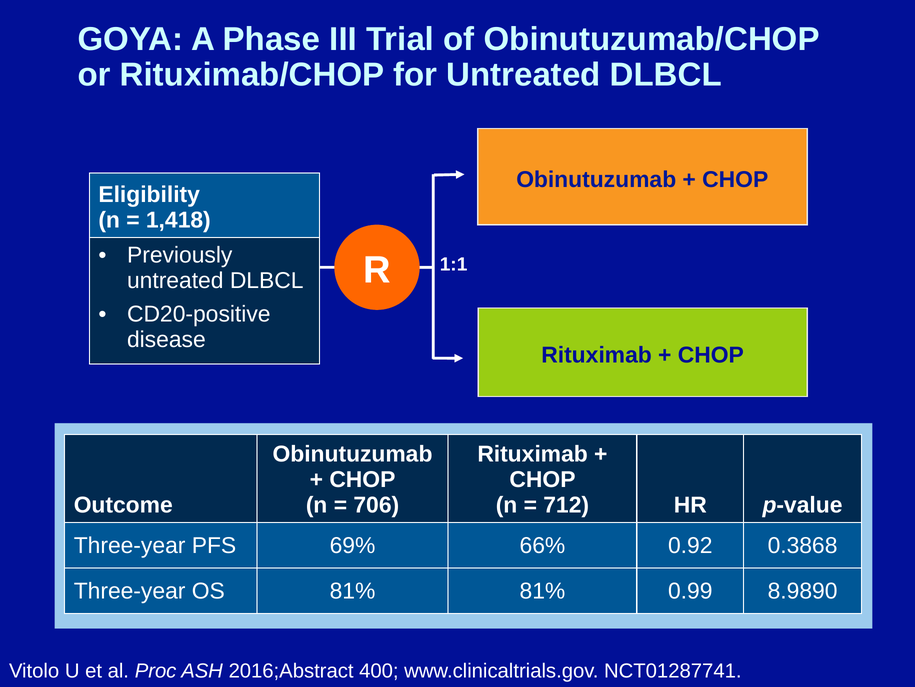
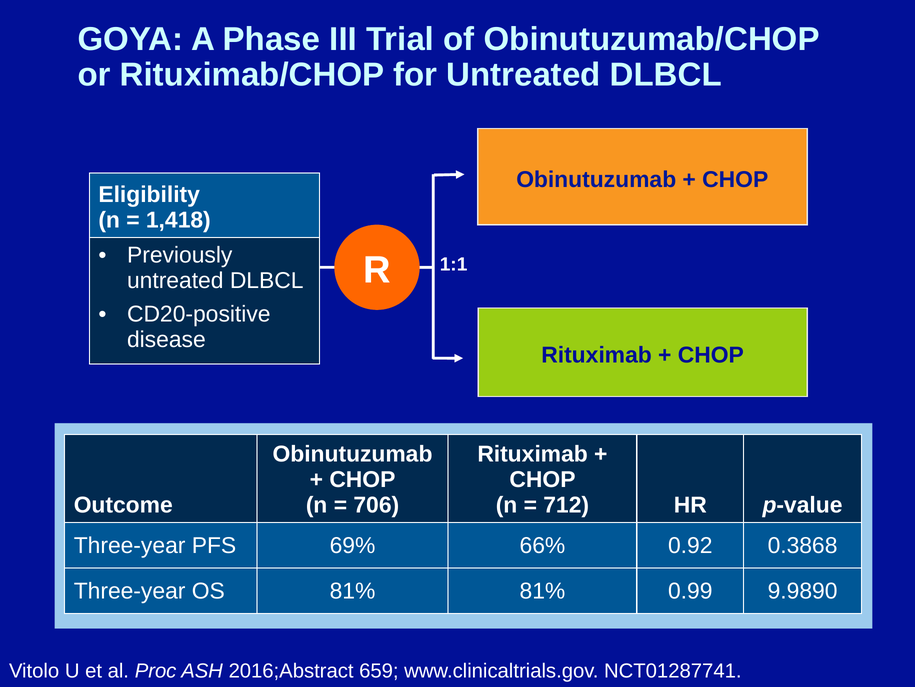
8.9890: 8.9890 -> 9.9890
400: 400 -> 659
